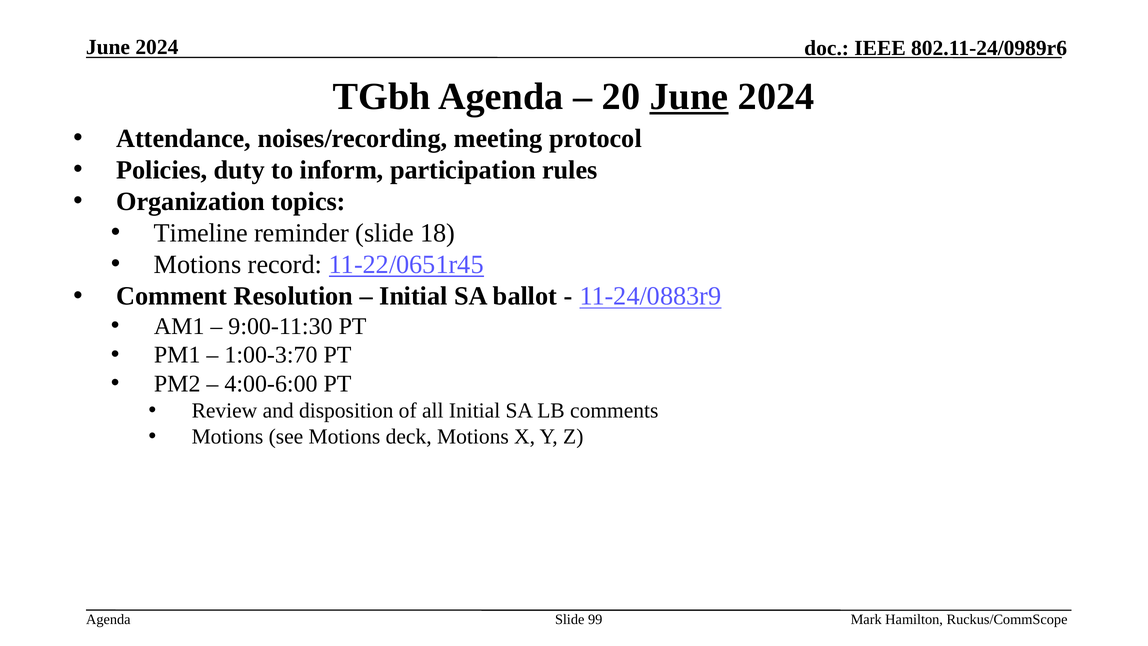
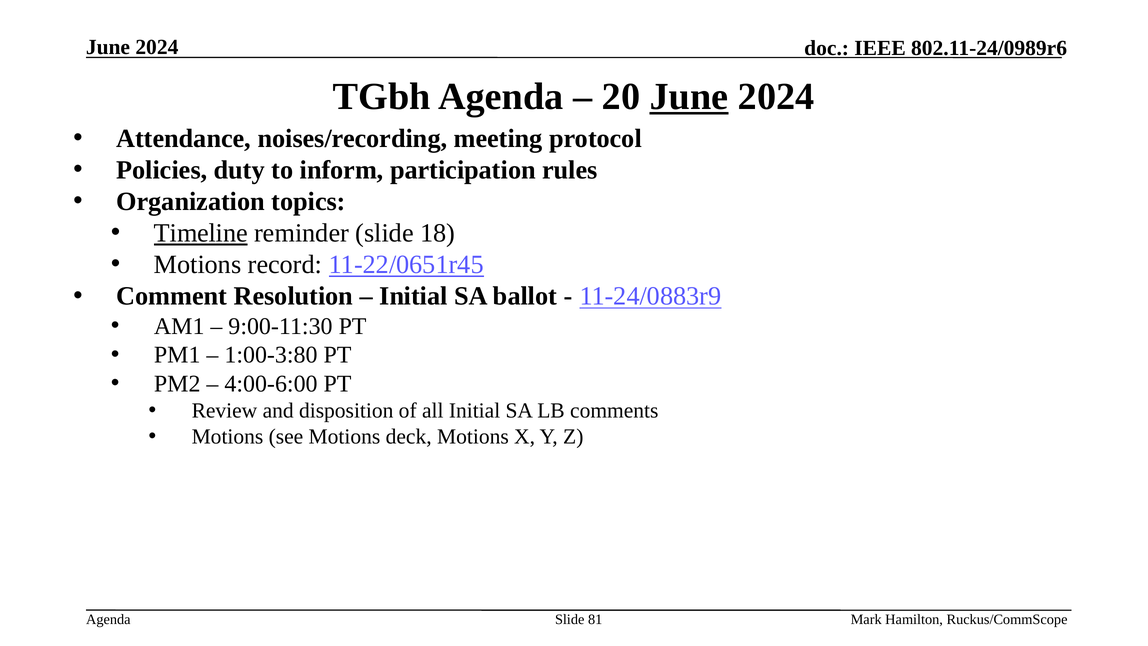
Timeline underline: none -> present
1:00-3:70: 1:00-3:70 -> 1:00-3:80
99: 99 -> 81
